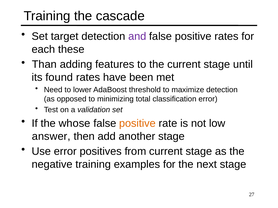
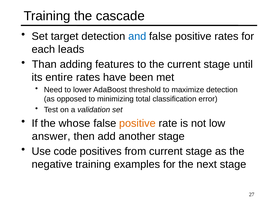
and colour: purple -> blue
these: these -> leads
found: found -> entire
Use error: error -> code
